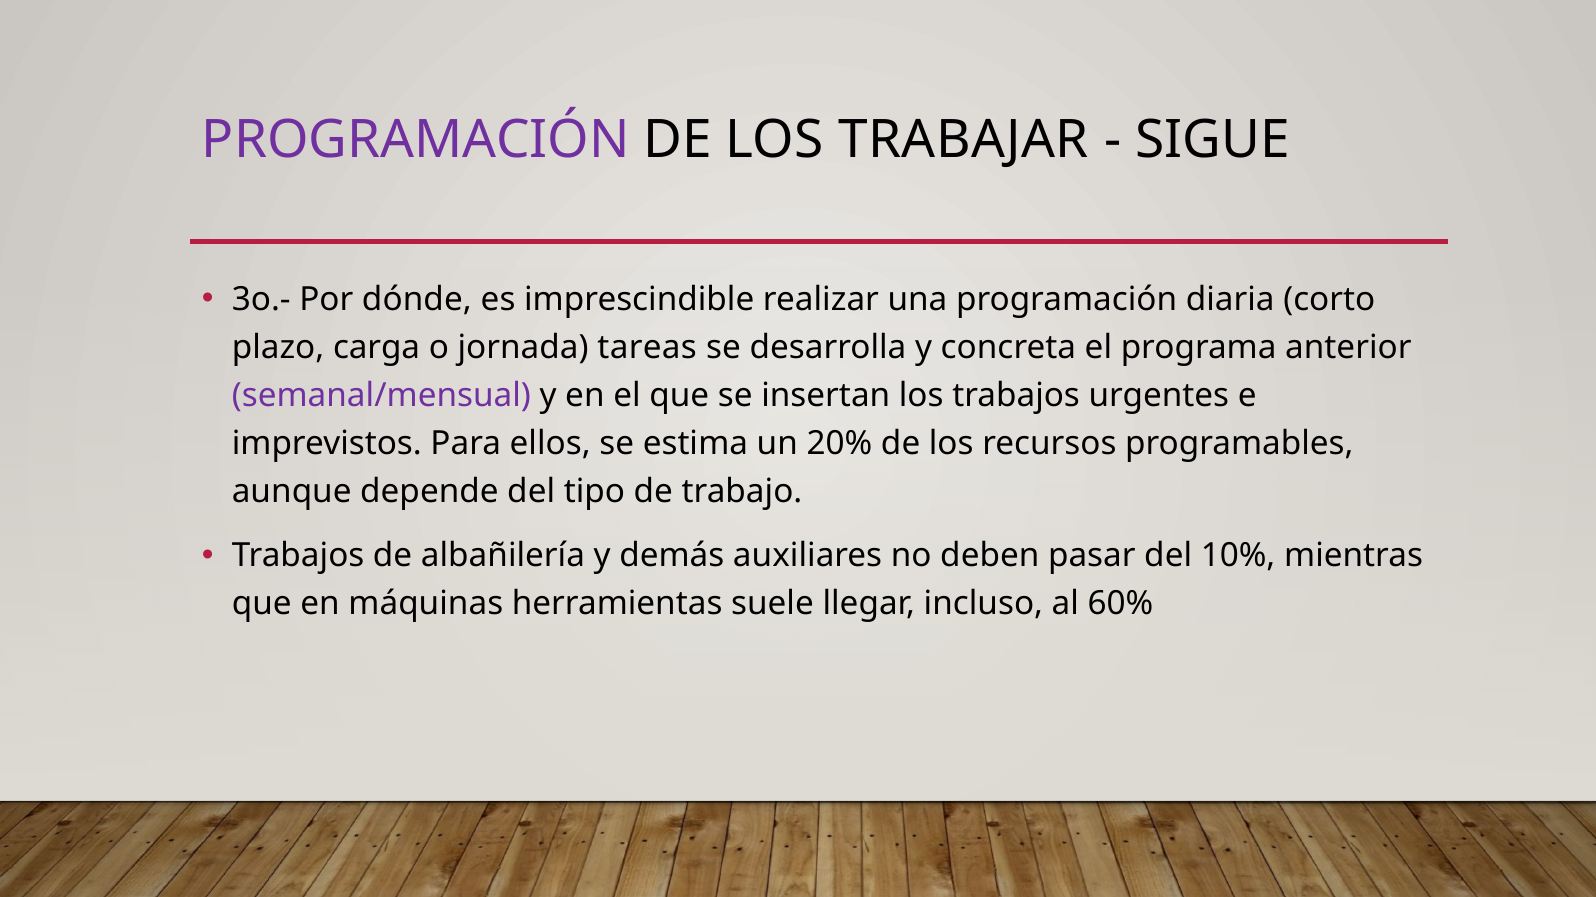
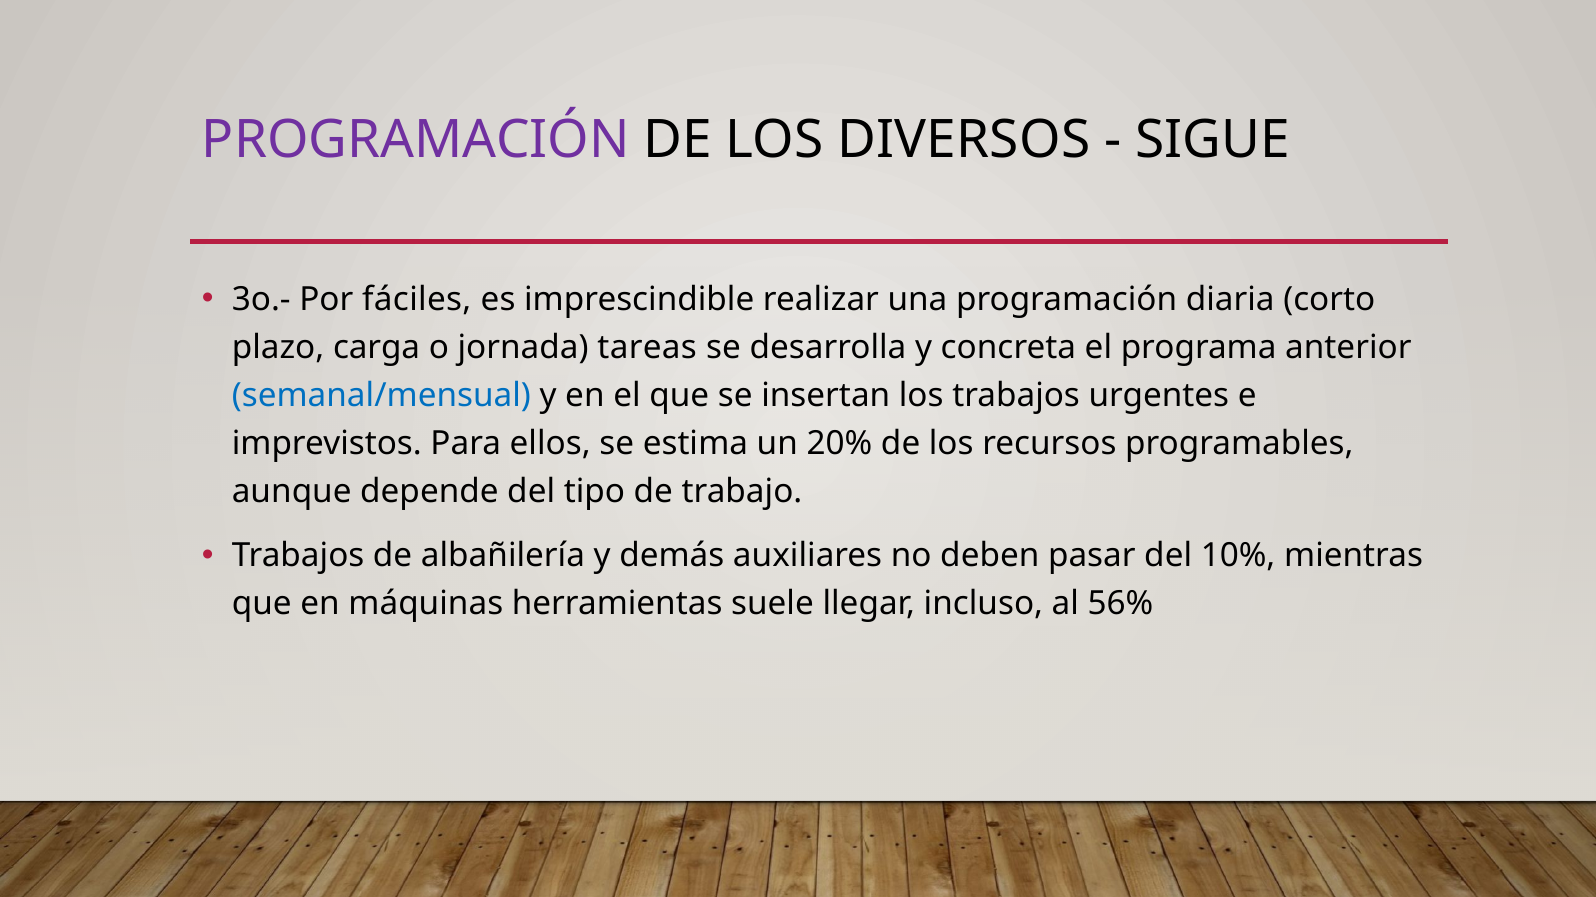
TRABAJAR: TRABAJAR -> DIVERSOS
dónde: dónde -> fáciles
semanal/mensual colour: purple -> blue
60%: 60% -> 56%
